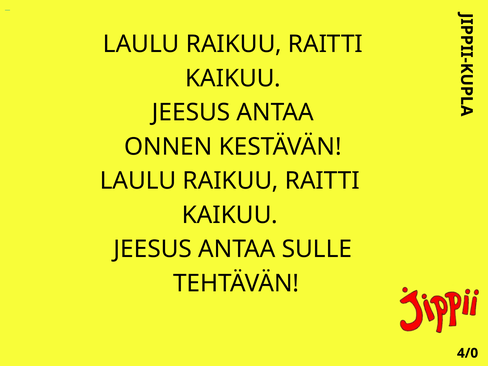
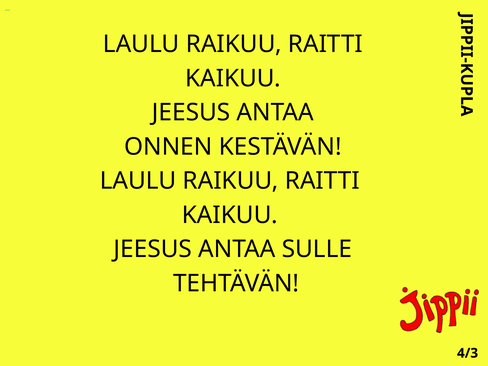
4/0: 4/0 -> 4/3
